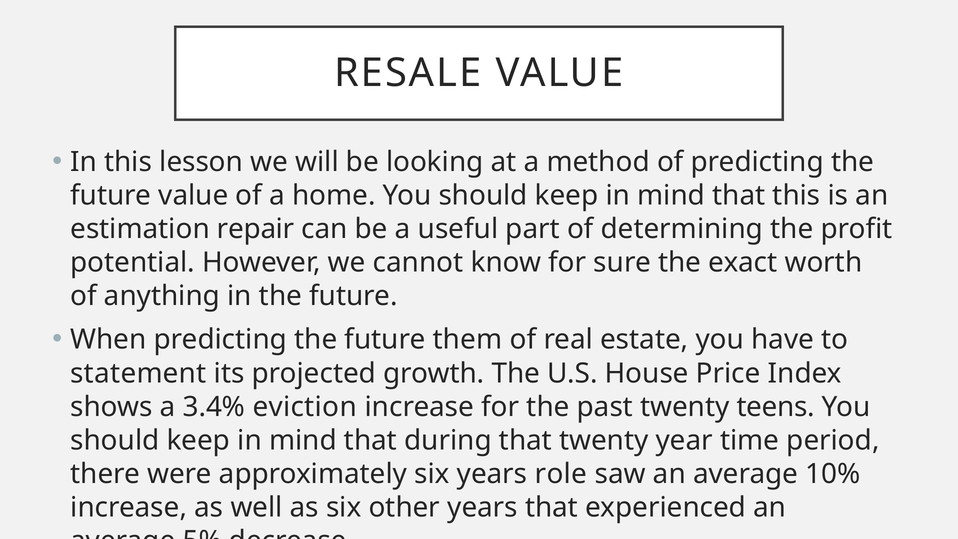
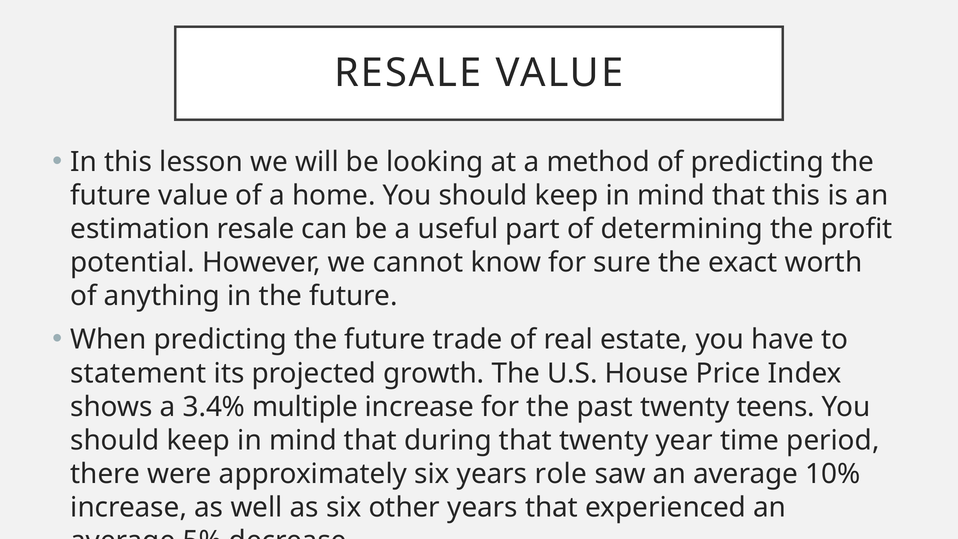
estimation repair: repair -> resale
them: them -> trade
eviction: eviction -> multiple
